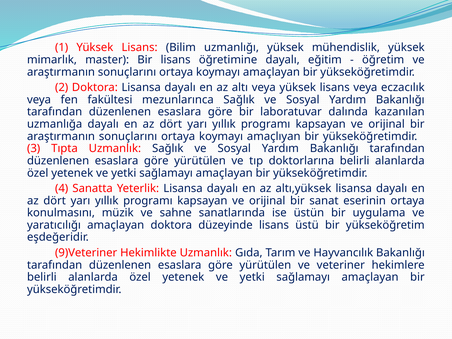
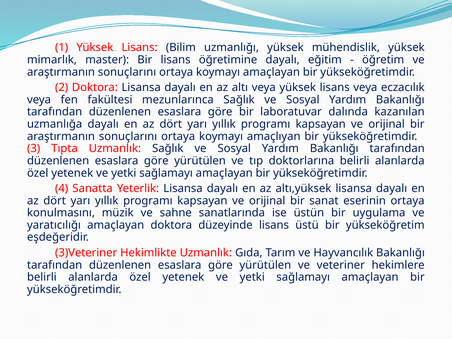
9)Veteriner: 9)Veteriner -> 3)Veteriner
